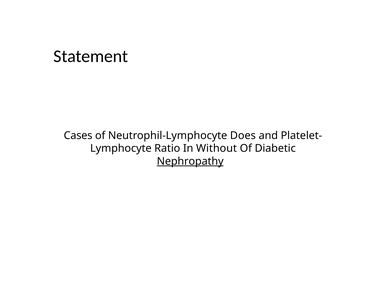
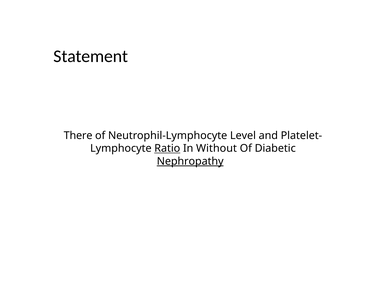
Cases: Cases -> There
Does: Does -> Level
Ratio underline: none -> present
